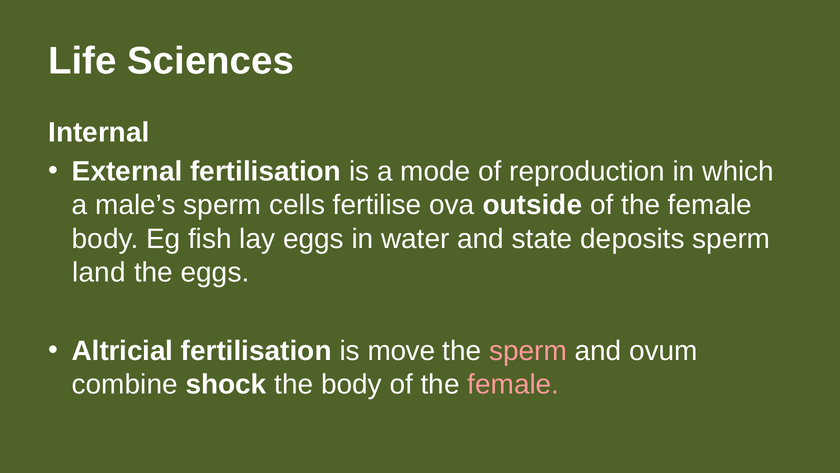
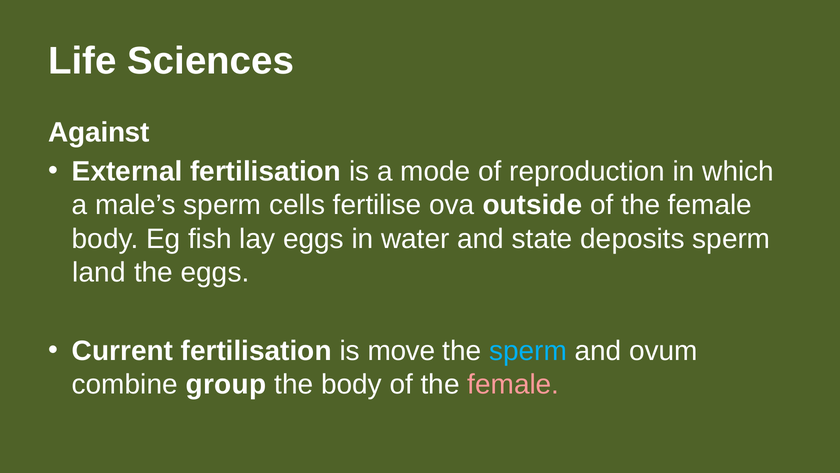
Internal: Internal -> Against
Altricial: Altricial -> Current
sperm at (528, 351) colour: pink -> light blue
shock: shock -> group
